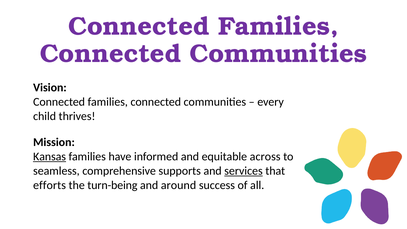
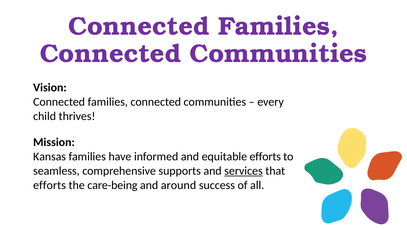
Kansas underline: present -> none
equitable across: across -> efforts
turn-being: turn-being -> care-being
